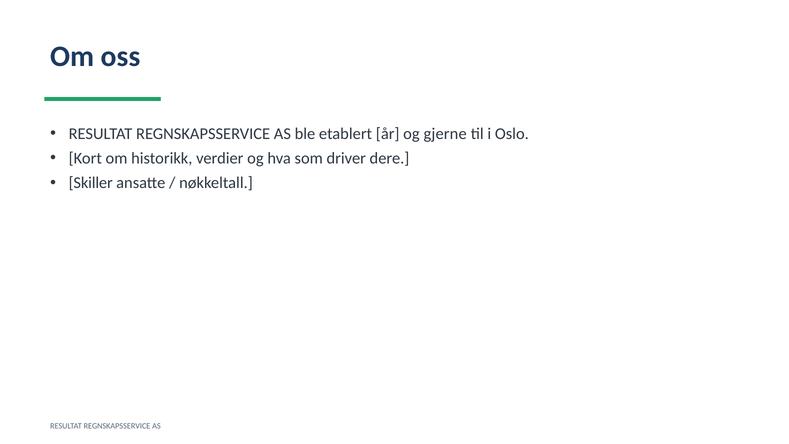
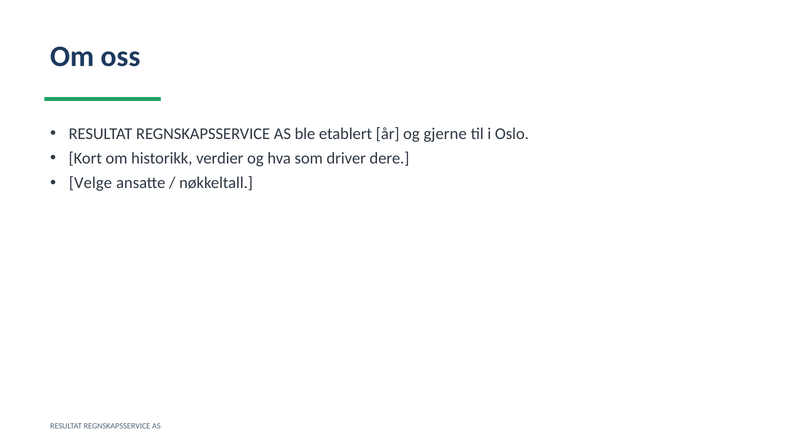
Skiller: Skiller -> Velge
